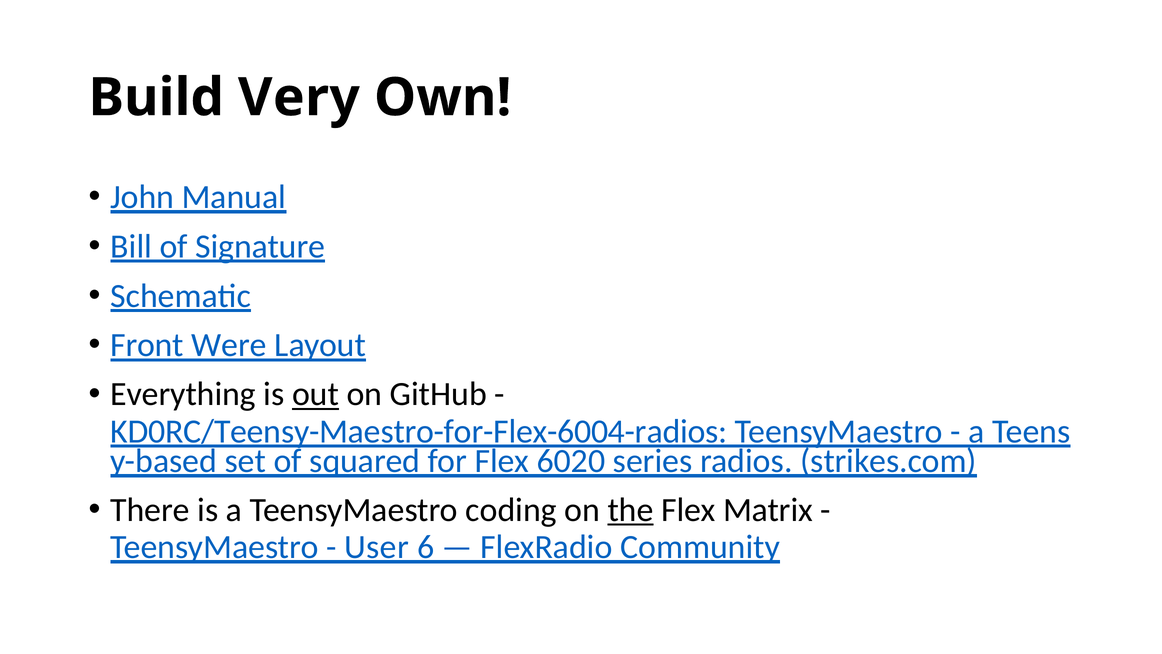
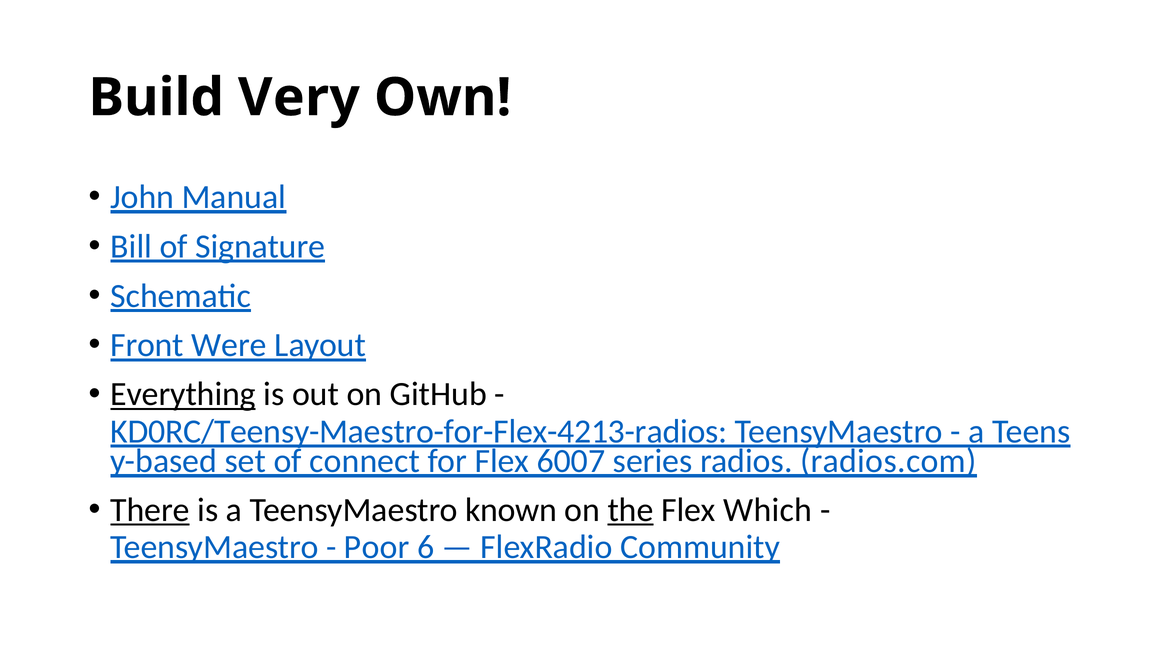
Everything underline: none -> present
out underline: present -> none
KD0RC/Teensy-Maestro-for-Flex-6004-radios: KD0RC/Teensy-Maestro-for-Flex-6004-radios -> KD0RC/Teensy-Maestro-for-Flex-4213-radios
squared: squared -> connect
6020: 6020 -> 6007
strikes.com: strikes.com -> radios.com
There underline: none -> present
coding: coding -> known
Matrix: Matrix -> Which
User: User -> Poor
